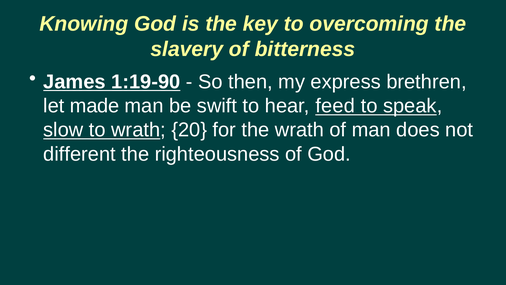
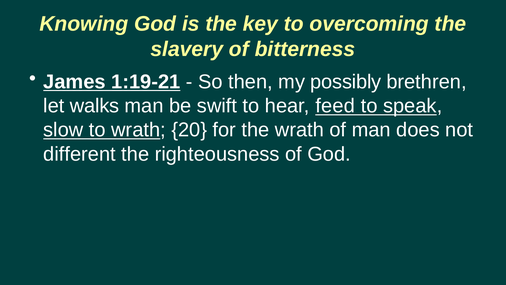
1:19-90: 1:19-90 -> 1:19-21
express: express -> possibly
made: made -> walks
